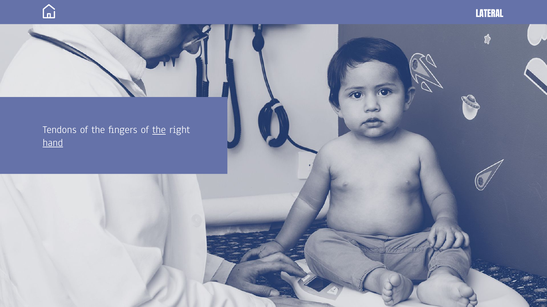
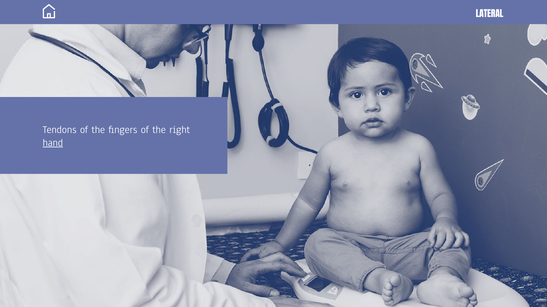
the at (159, 130) underline: present -> none
